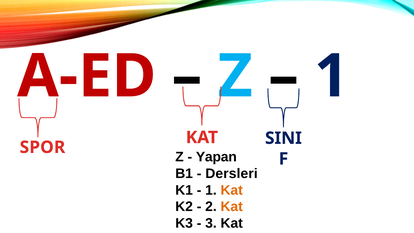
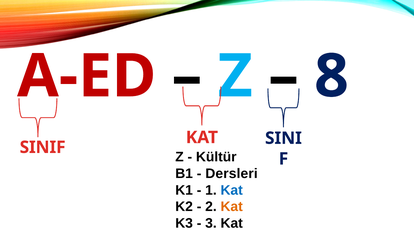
1 at (331, 76): 1 -> 8
SPOR: SPOR -> SINIF
Yapan: Yapan -> Kültür
Kat at (232, 190) colour: orange -> blue
